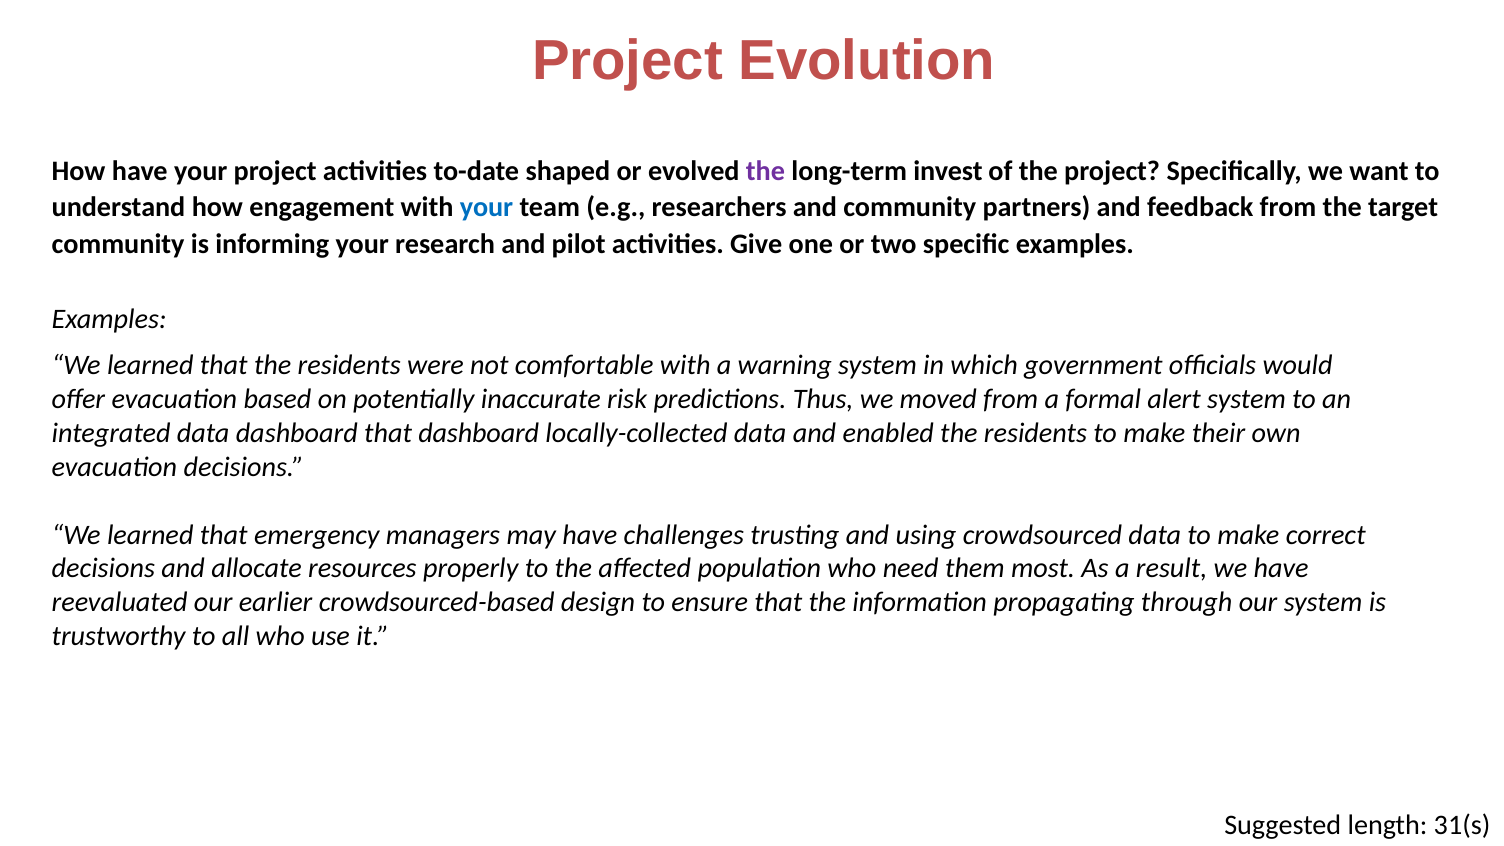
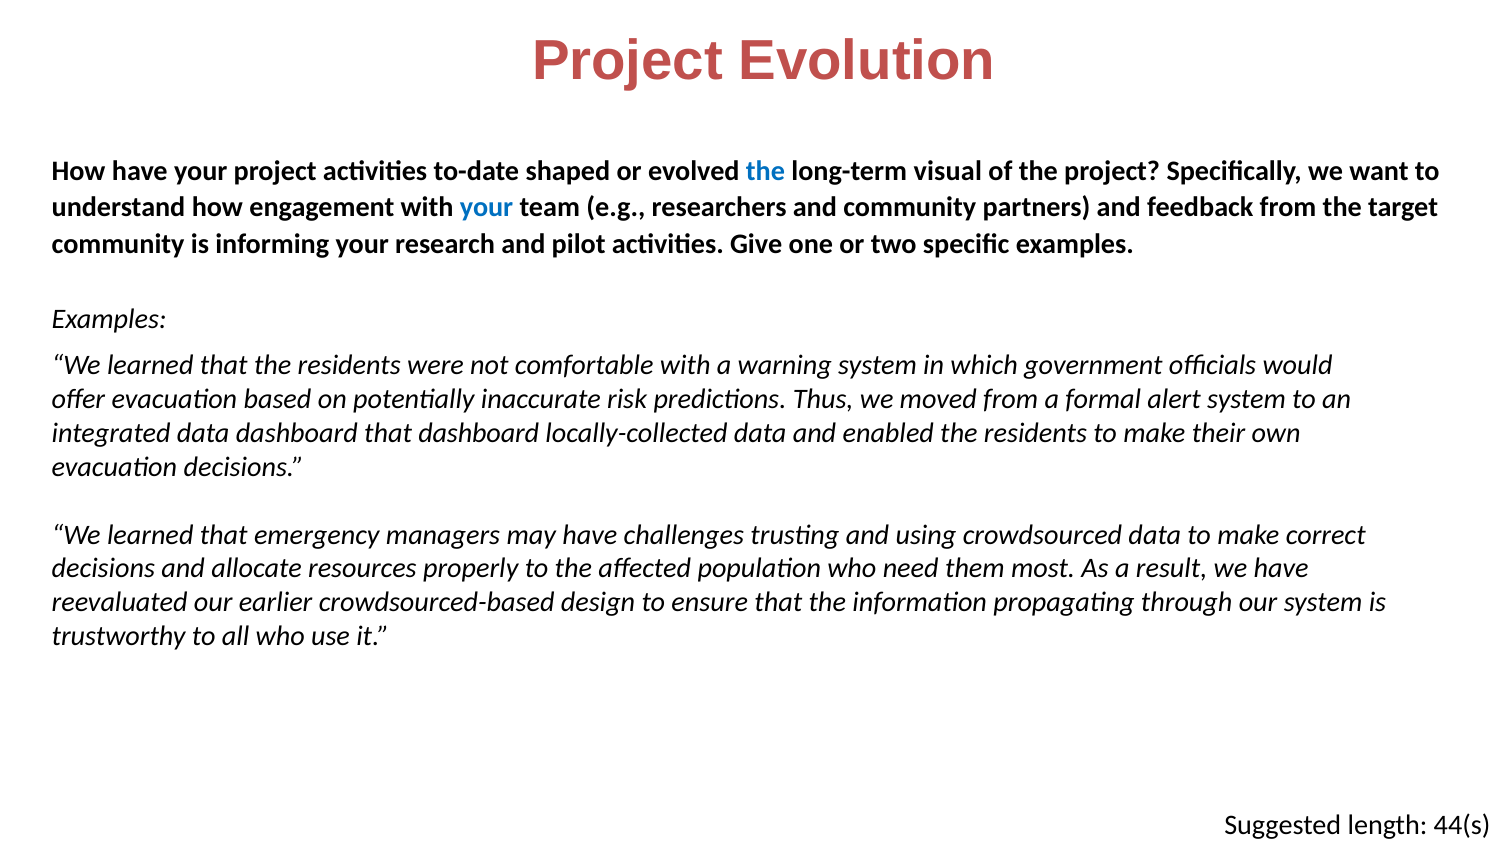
the at (766, 171) colour: purple -> blue
invest: invest -> visual
31(s: 31(s -> 44(s
